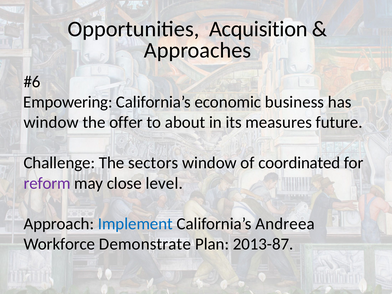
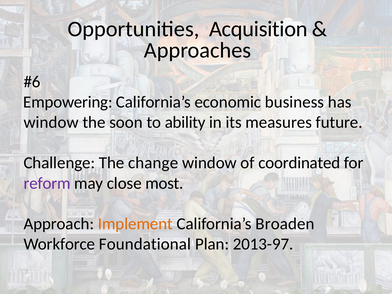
offer: offer -> soon
about: about -> ability
sectors: sectors -> change
level: level -> most
Implement colour: blue -> orange
Andreea: Andreea -> Broaden
Demonstrate: Demonstrate -> Foundational
2013-87: 2013-87 -> 2013-97
